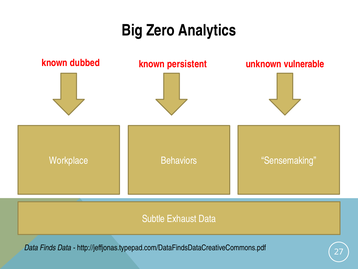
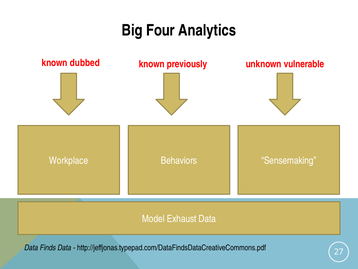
Zero: Zero -> Four
persistent: persistent -> previously
Subtle: Subtle -> Model
